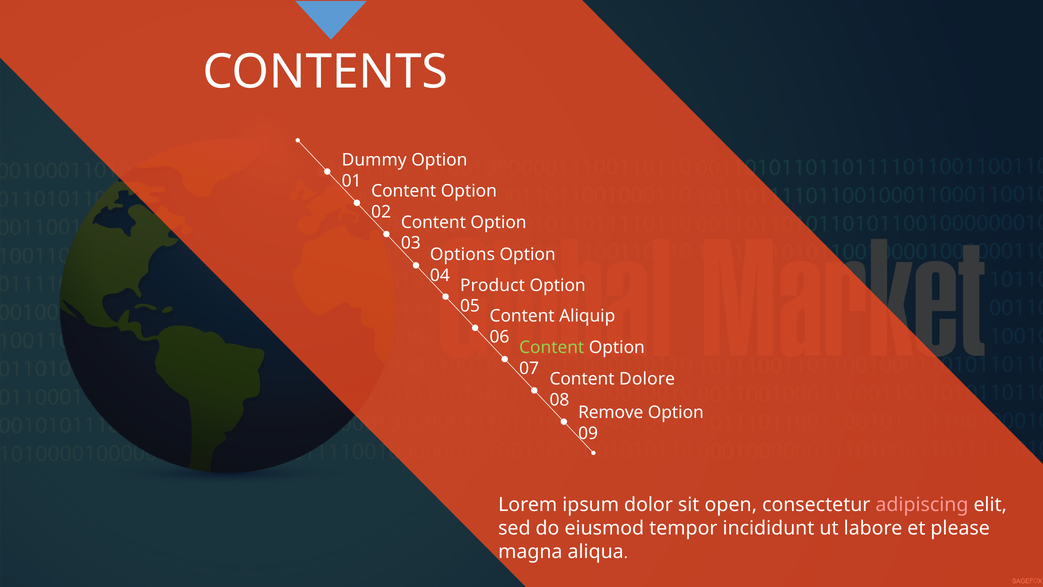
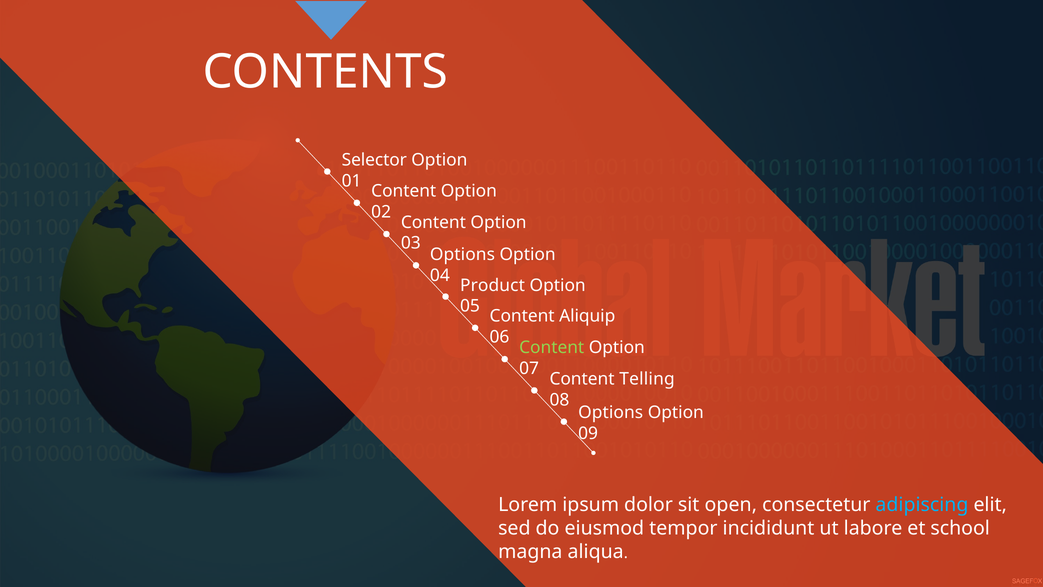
Dummy: Dummy -> Selector
Dolore: Dolore -> Telling
Remove at (611, 412): Remove -> Options
adipiscing colour: pink -> light blue
please: please -> school
